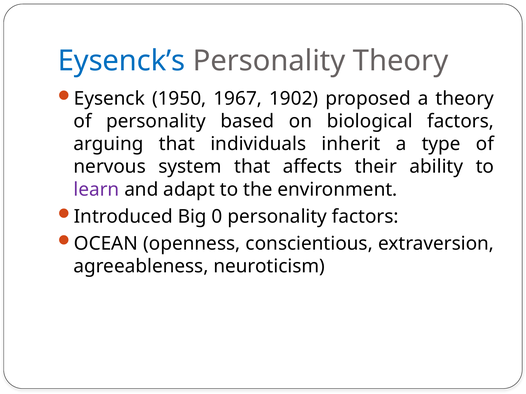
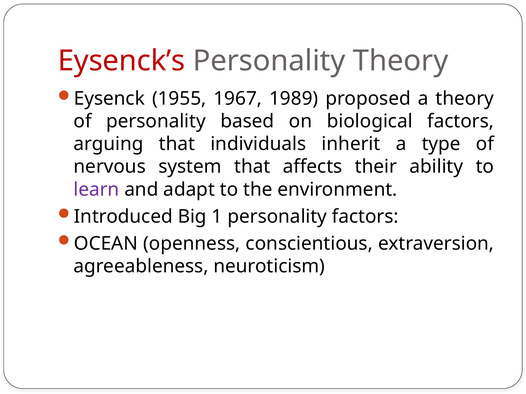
Eysenck’s colour: blue -> red
1950: 1950 -> 1955
1902: 1902 -> 1989
0: 0 -> 1
